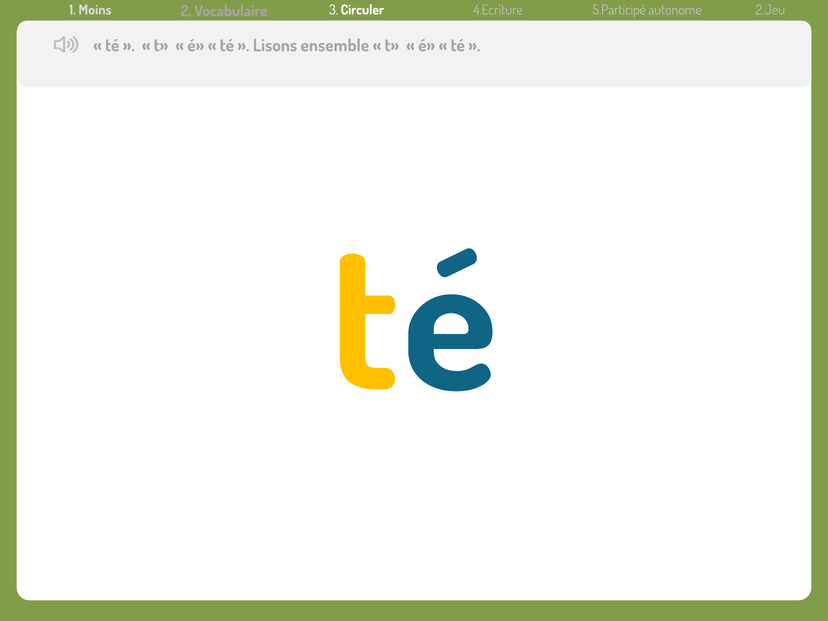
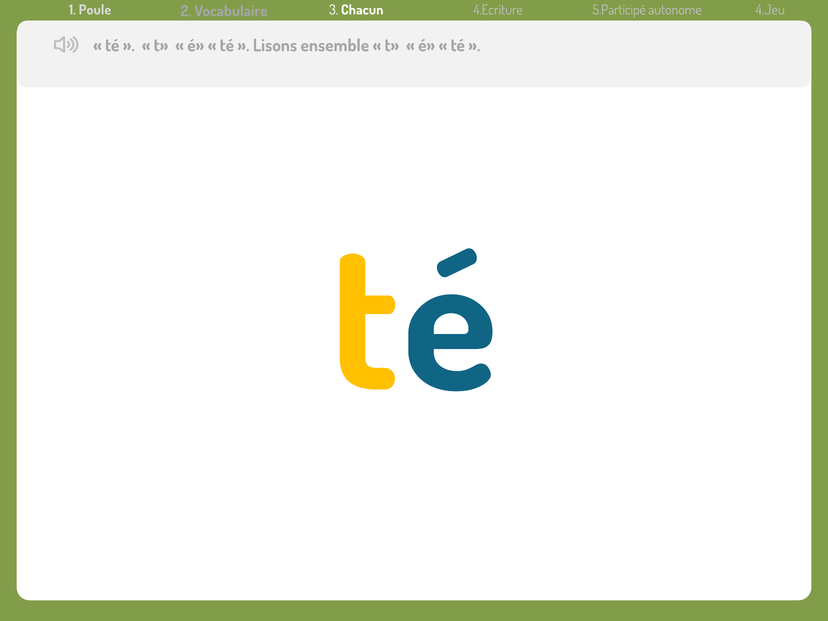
Moins: Moins -> Poule
Circuler: Circuler -> Chacun
2.Jeu: 2.Jeu -> 4.Jeu
